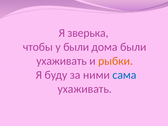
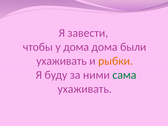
зверька: зверька -> завести
у были: были -> дома
сама colour: blue -> green
